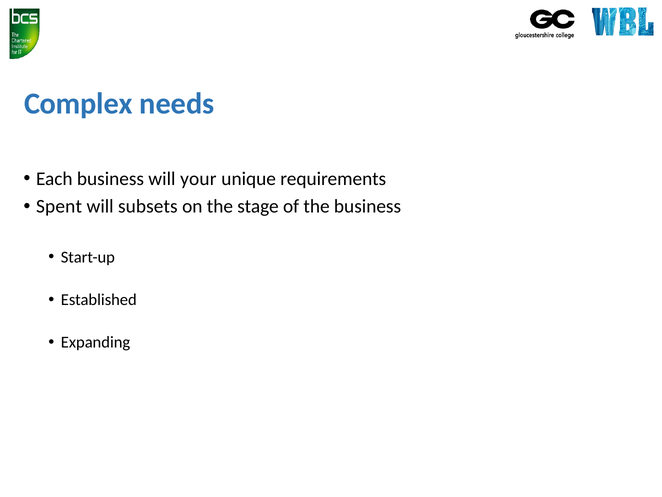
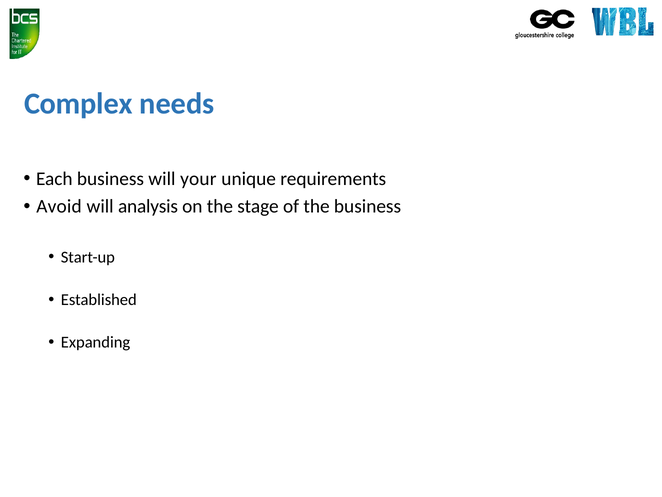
Spent: Spent -> Avoid
subsets: subsets -> analysis
